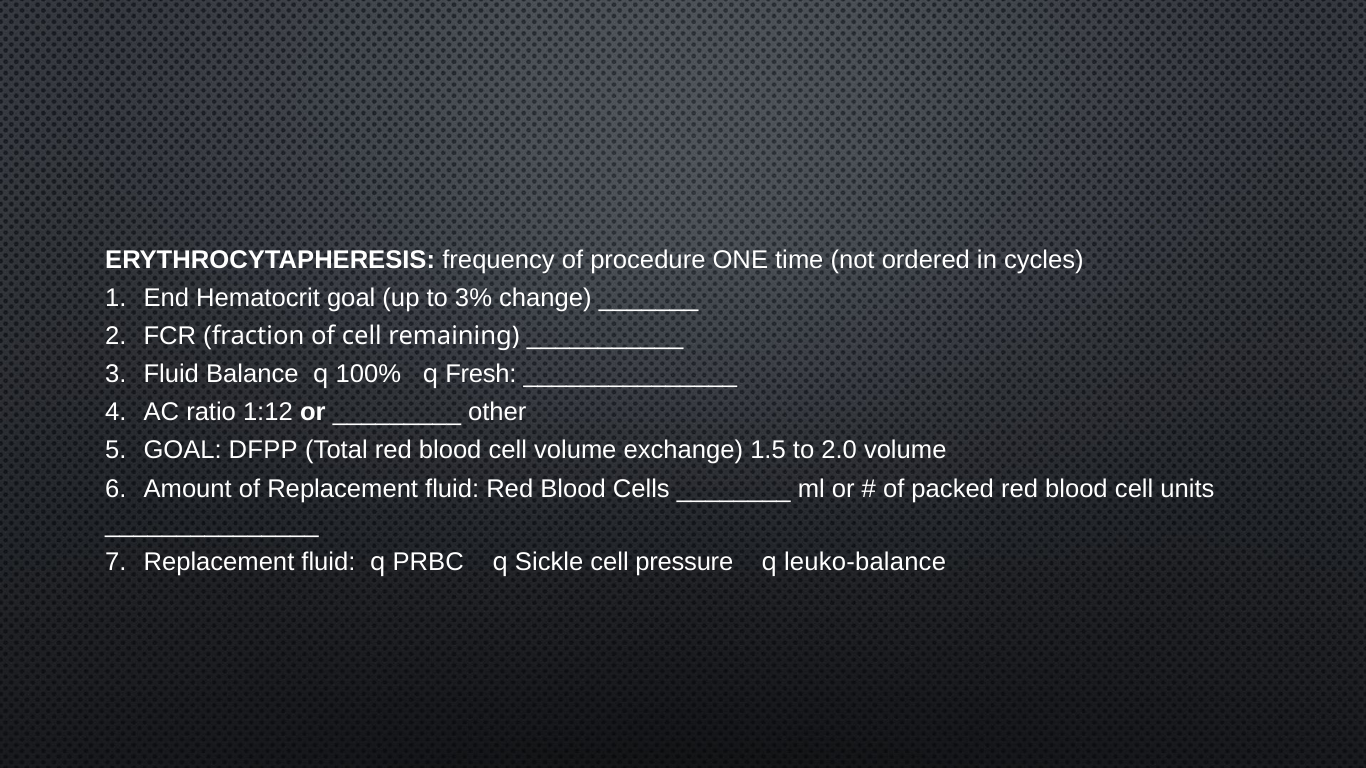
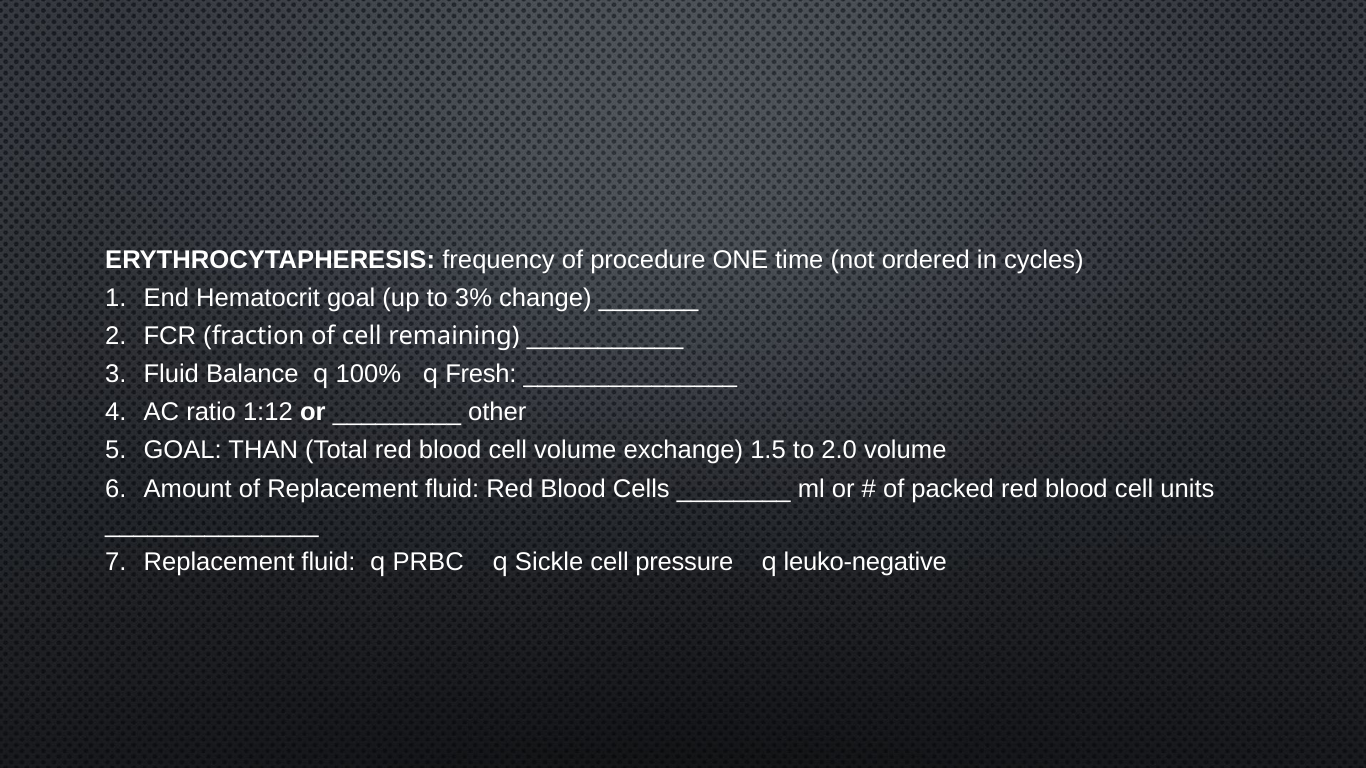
DFPP: DFPP -> THAN
leuko-balance: leuko-balance -> leuko-negative
